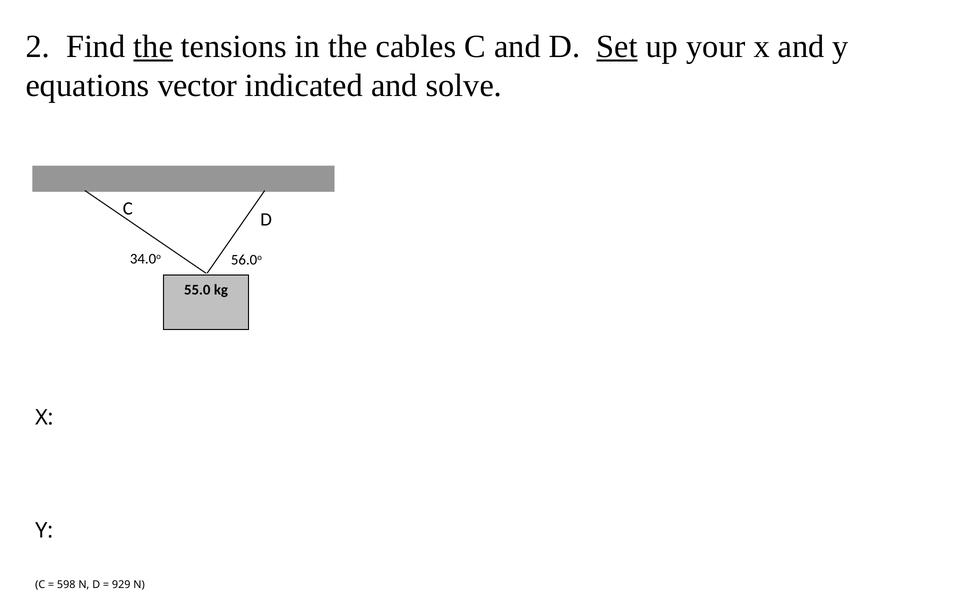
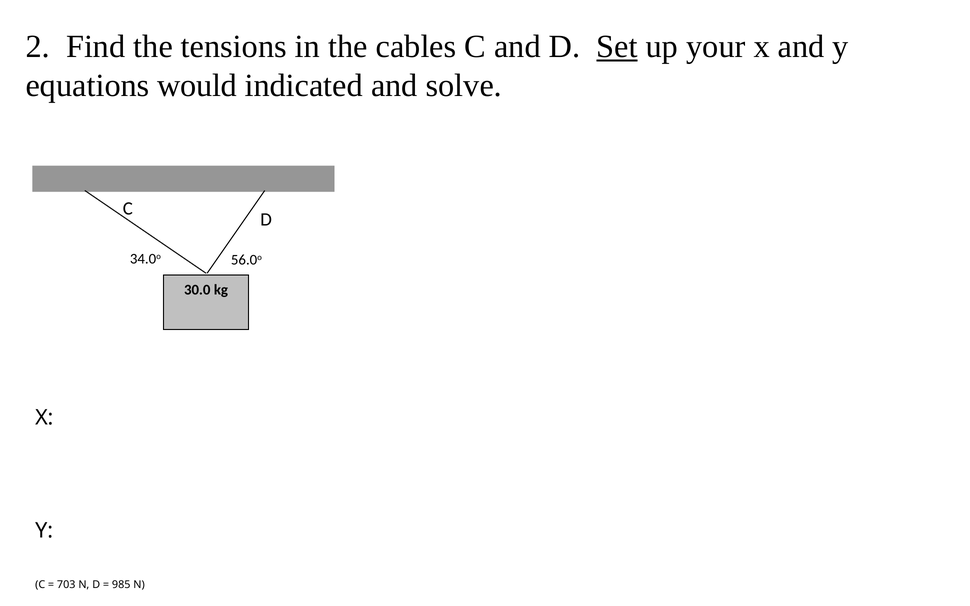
the at (153, 47) underline: present -> none
vector: vector -> would
55.0: 55.0 -> 30.0
598: 598 -> 703
929: 929 -> 985
